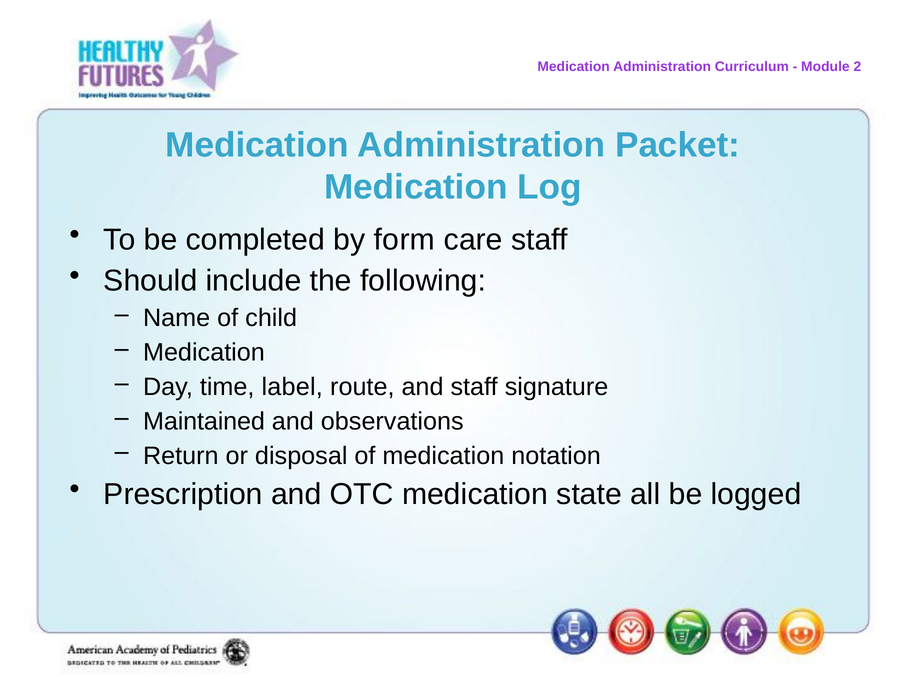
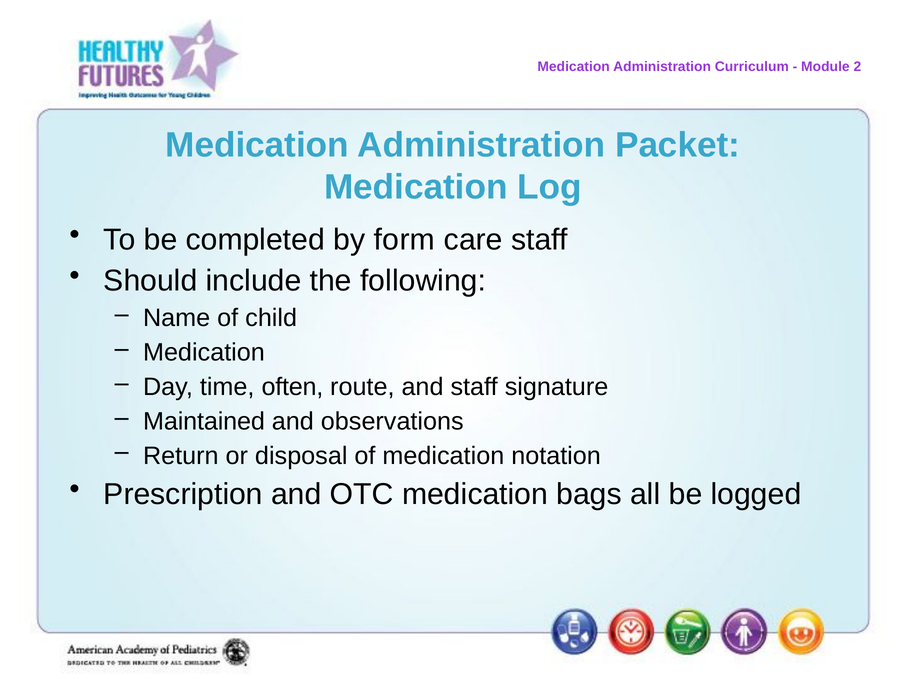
label: label -> often
state: state -> bags
